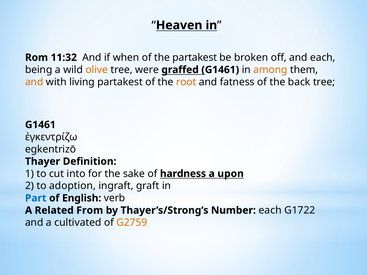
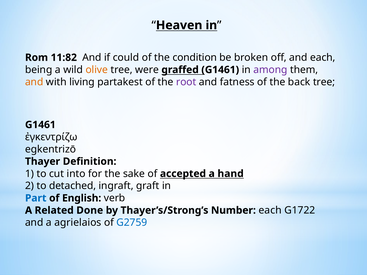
11:32: 11:32 -> 11:82
when: when -> could
the partakest: partakest -> condition
among colour: orange -> purple
root colour: orange -> purple
hardness: hardness -> accepted
upon: upon -> hand
adoption: adoption -> detached
From: From -> Done
cultivated: cultivated -> agrielaios
G2759 colour: orange -> blue
